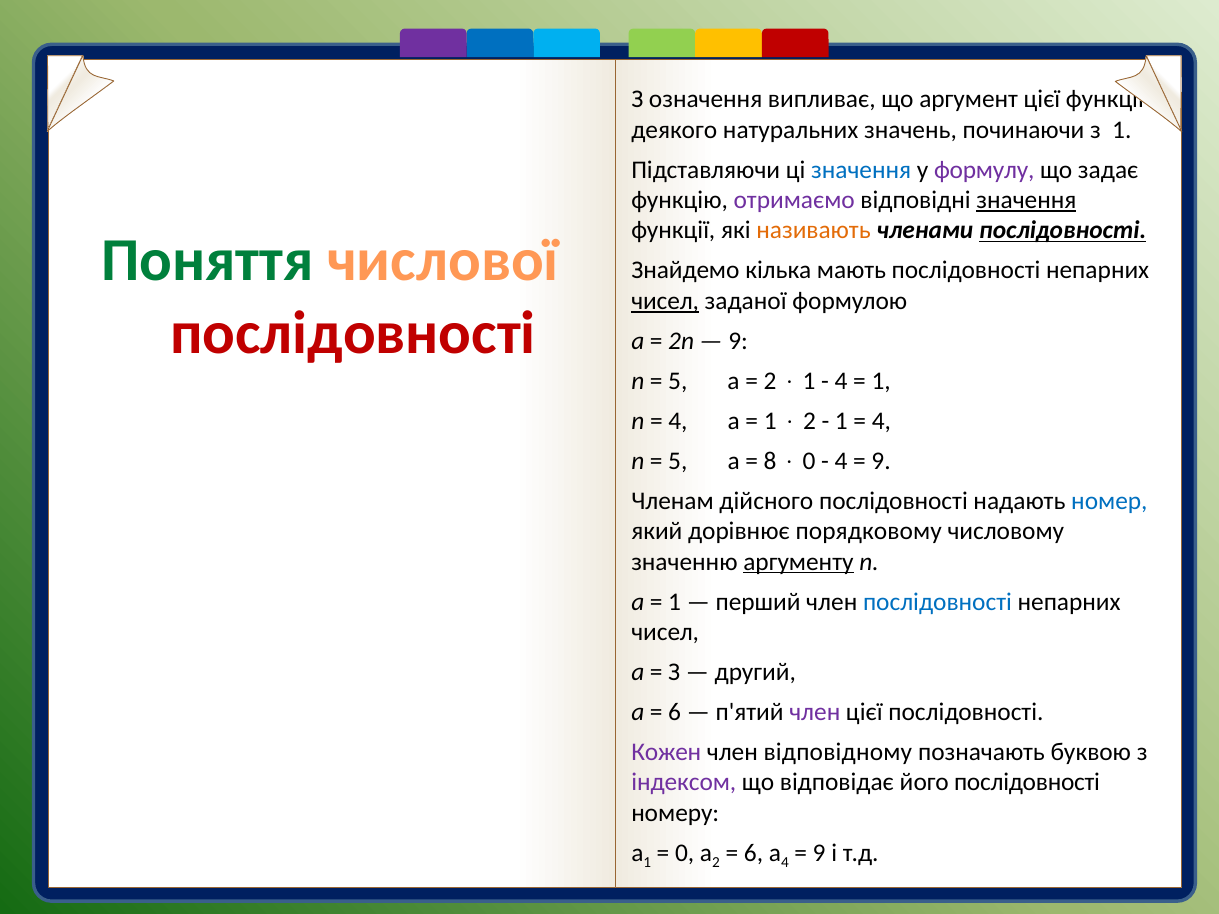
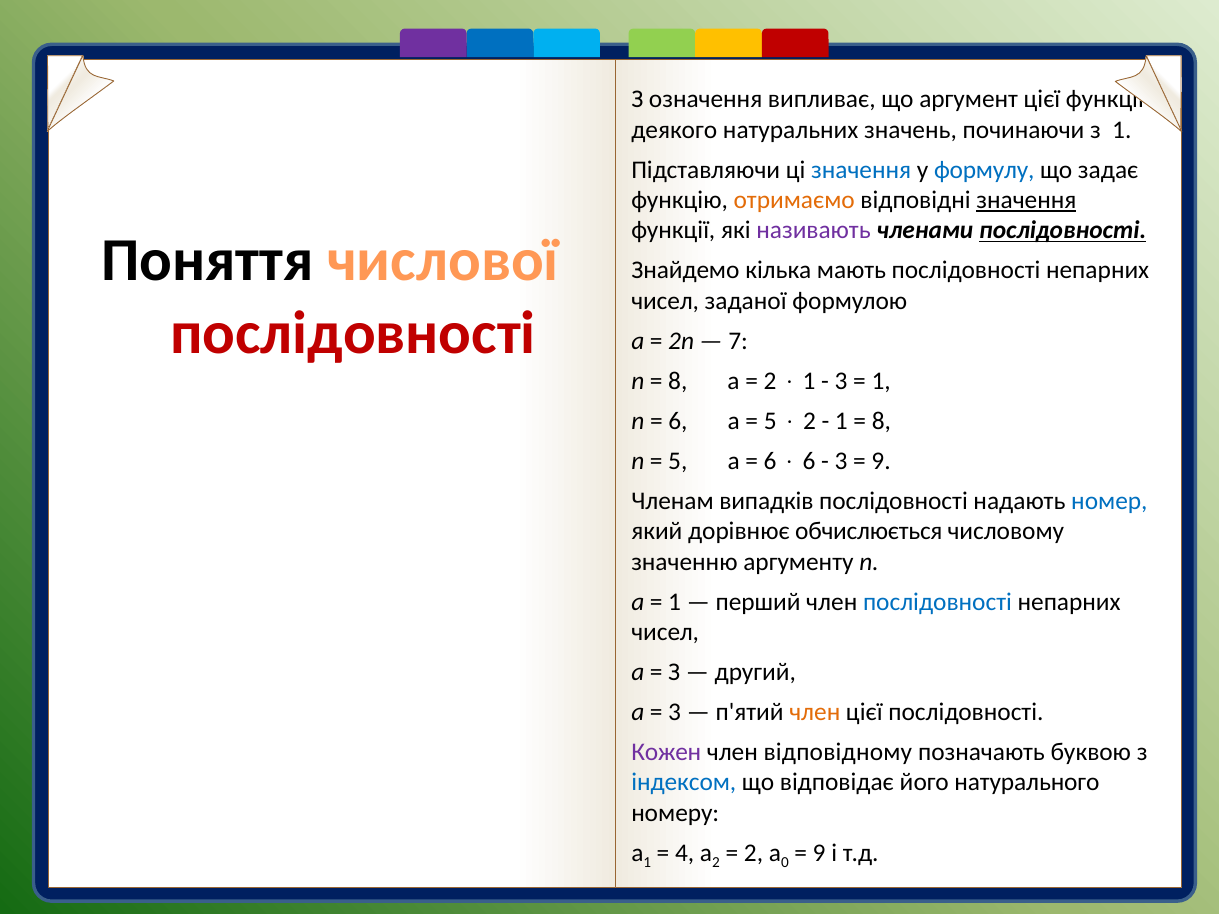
формулу colour: purple -> blue
отримаємо colour: purple -> orange
називають colour: orange -> purple
Поняття colour: green -> black
чисел at (665, 301) underline: present -> none
9 at (738, 341): 9 -> 7
5 at (678, 381): 5 -> 8
4 at (841, 381): 4 -> 3
4 at (678, 421): 4 -> 6
1 at (770, 421): 1 -> 5
4 at (881, 421): 4 -> 8
8 at (770, 461): 8 -> 6
0 at (809, 461): 0 -> 6
4 at (841, 461): 4 -> 3
дійсного: дійсного -> випадків
порядковому: порядковому -> обчислюється
аргументу underline: present -> none
6 at (675, 712): 6 -> 3
член at (815, 712) colour: purple -> orange
індексом colour: purple -> blue
його послідовності: послідовності -> натурального
0 at (685, 853): 0 -> 4
6 at (753, 853): 6 -> 2
а 4: 4 -> 0
